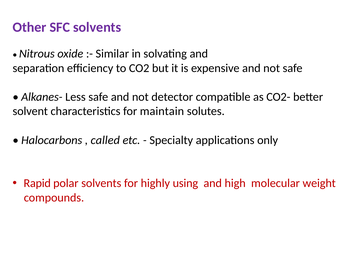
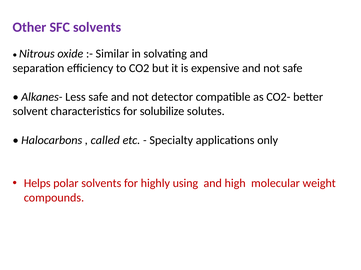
maintain: maintain -> solubilize
Rapid: Rapid -> Helps
